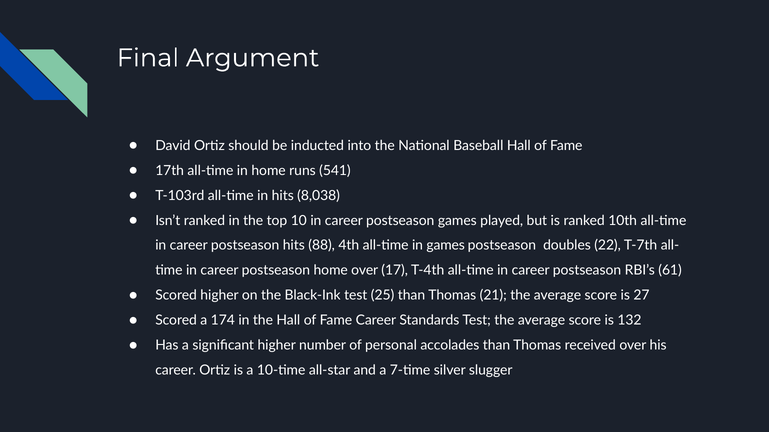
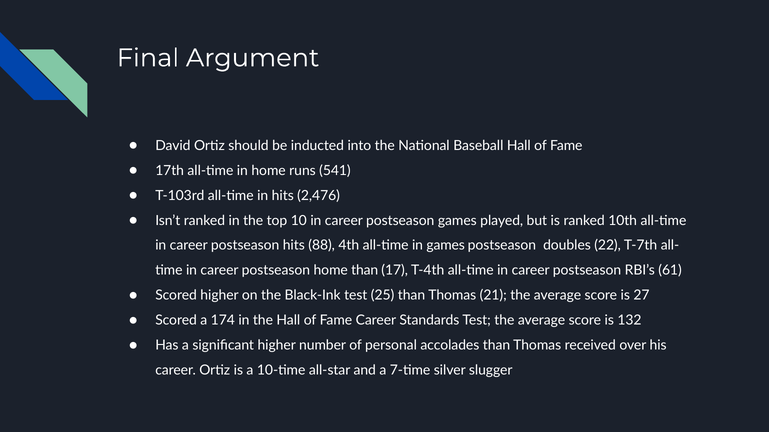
8,038: 8,038 -> 2,476
home over: over -> than
